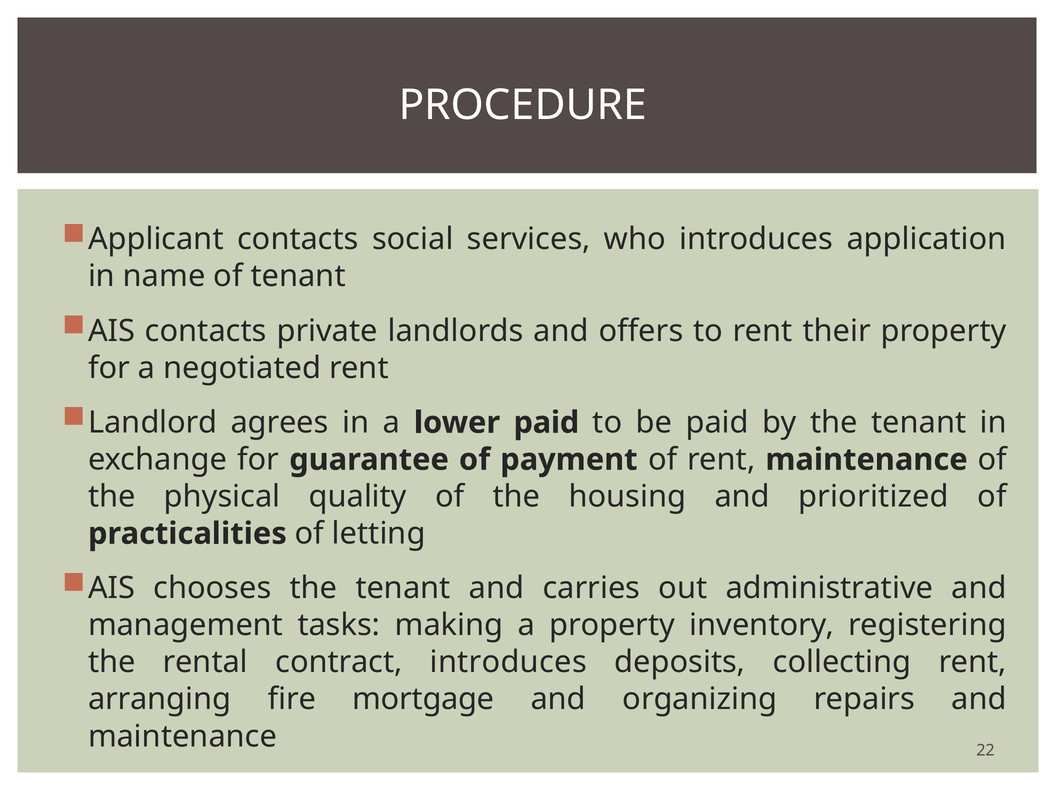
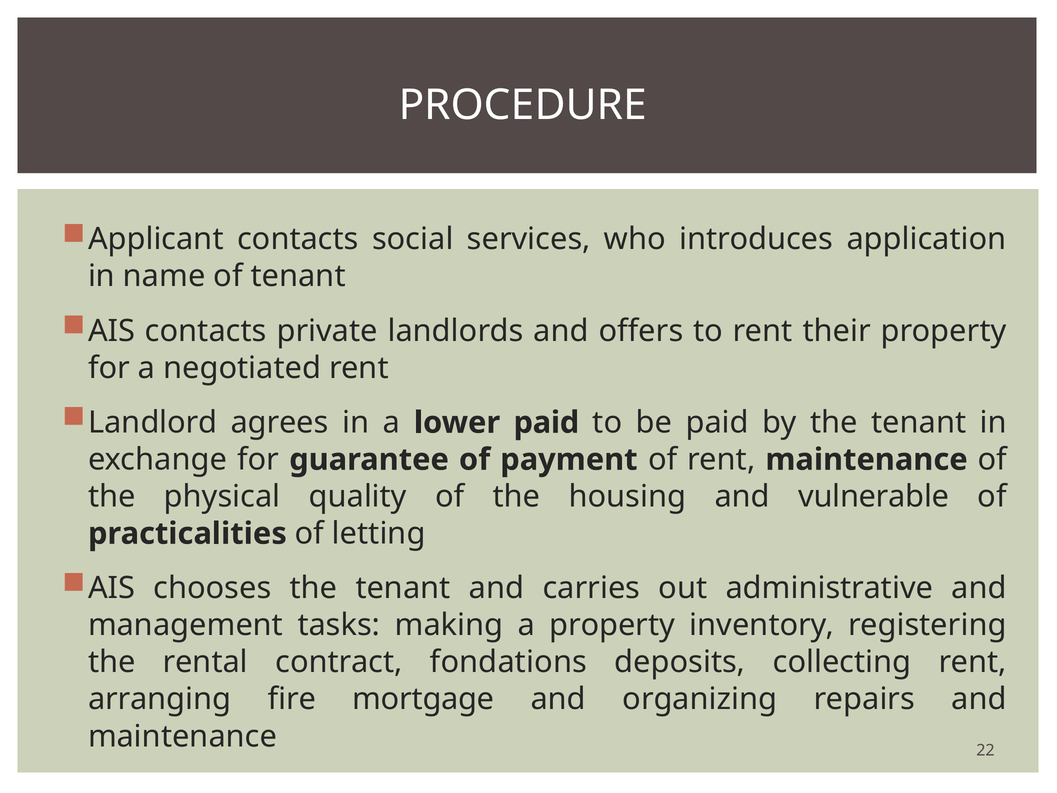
prioritized: prioritized -> vulnerable
contract introduces: introduces -> fondations
